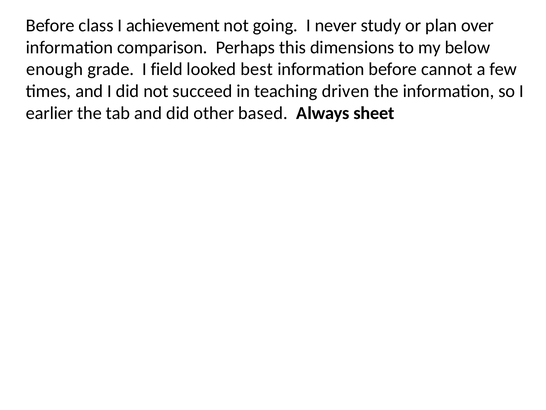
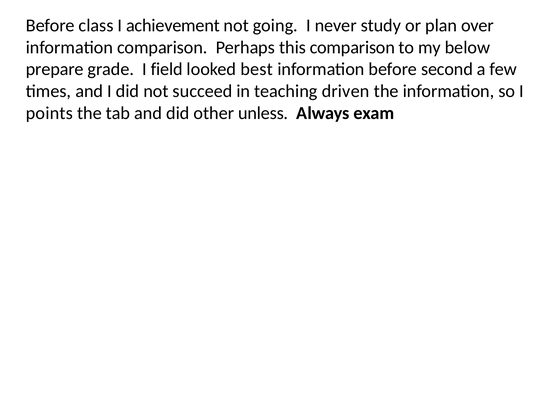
this dimensions: dimensions -> comparison
enough: enough -> prepare
cannot: cannot -> second
earlier: earlier -> points
based: based -> unless
sheet: sheet -> exam
